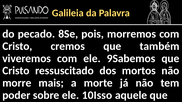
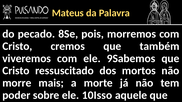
Galileia: Galileia -> Mateus
